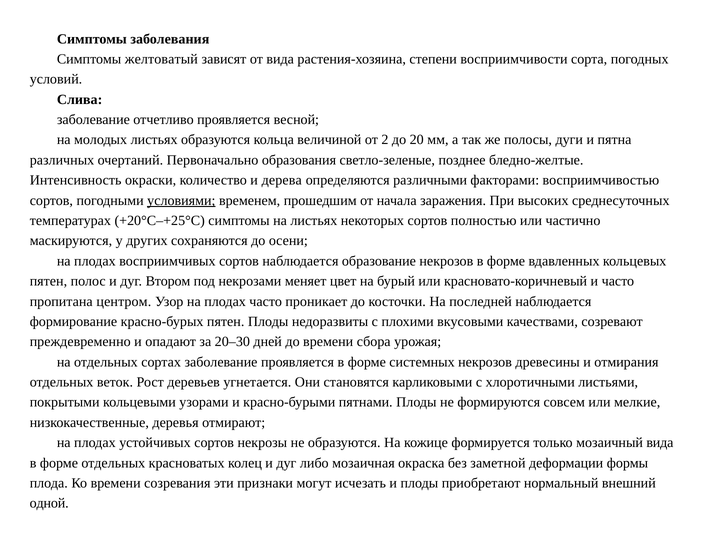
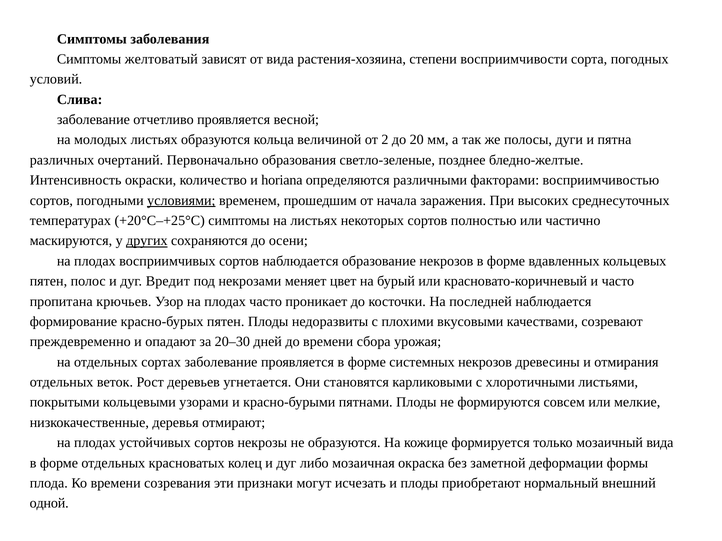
дерева: дерева -> horiana
других underline: none -> present
Втором: Втором -> Вредит
центром: центром -> крючьев
